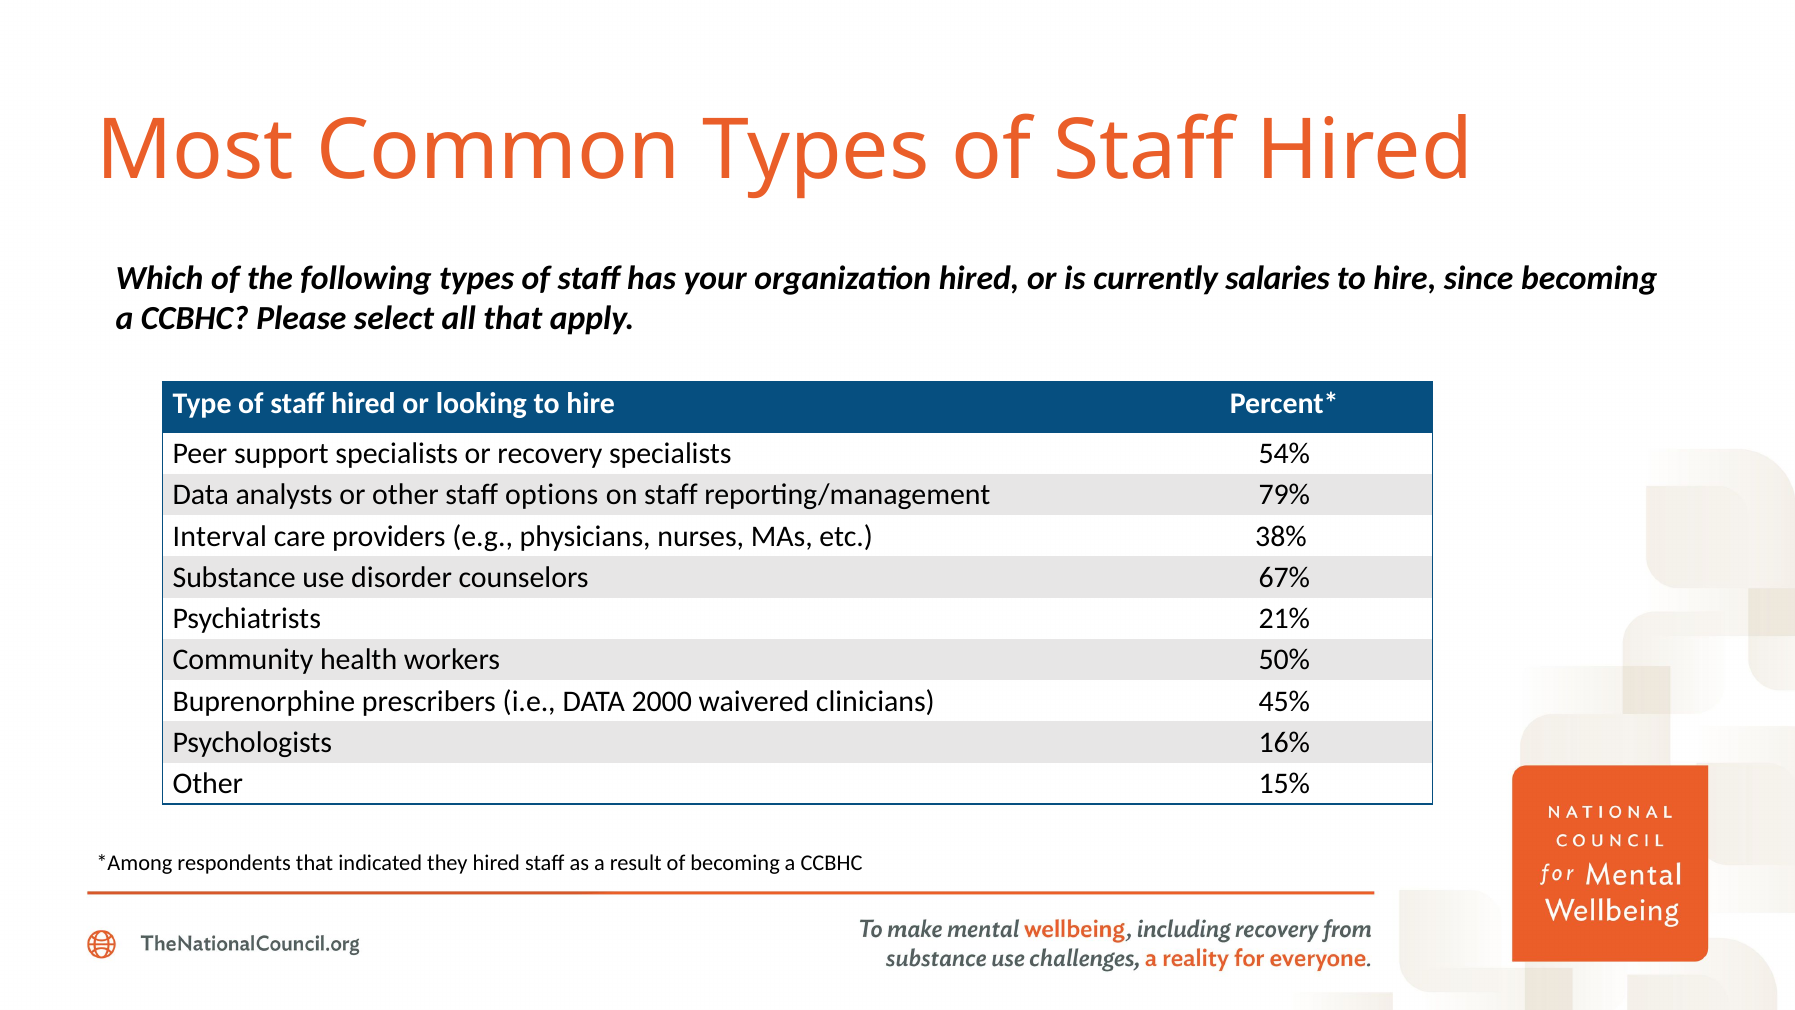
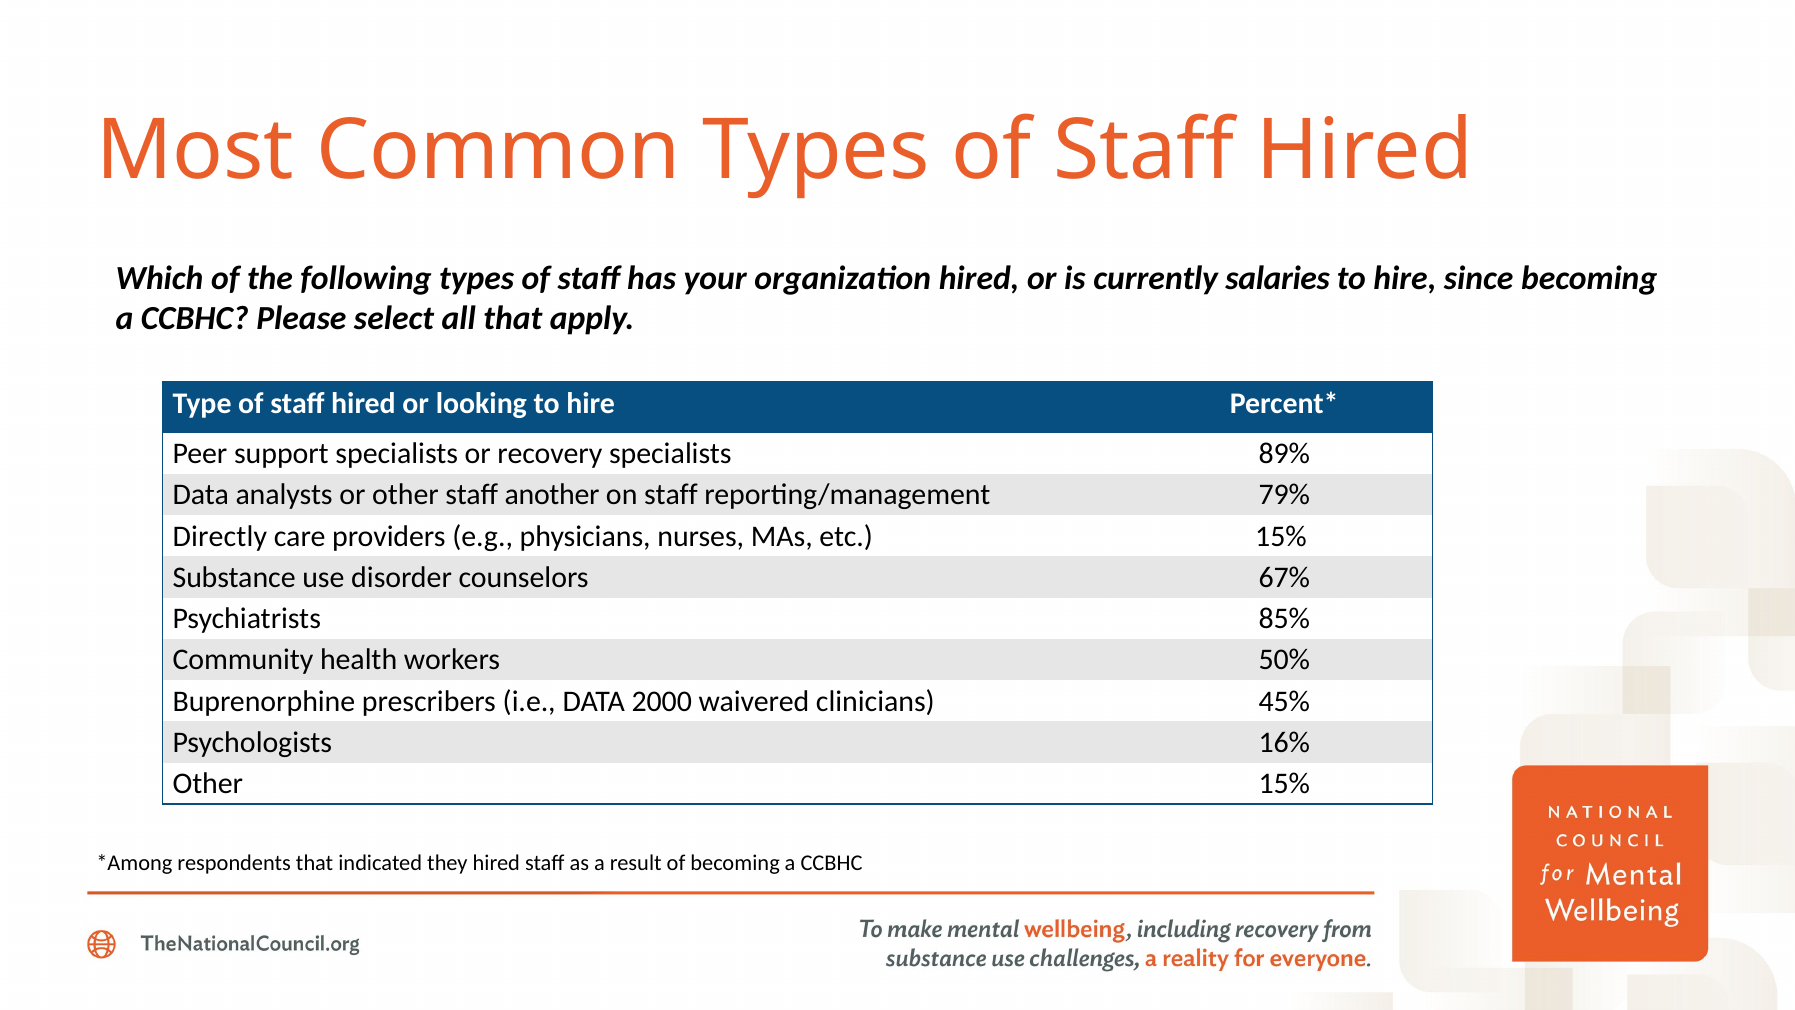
54%: 54% -> 89%
options: options -> another
Interval: Interval -> Directly
etc 38%: 38% -> 15%
21%: 21% -> 85%
